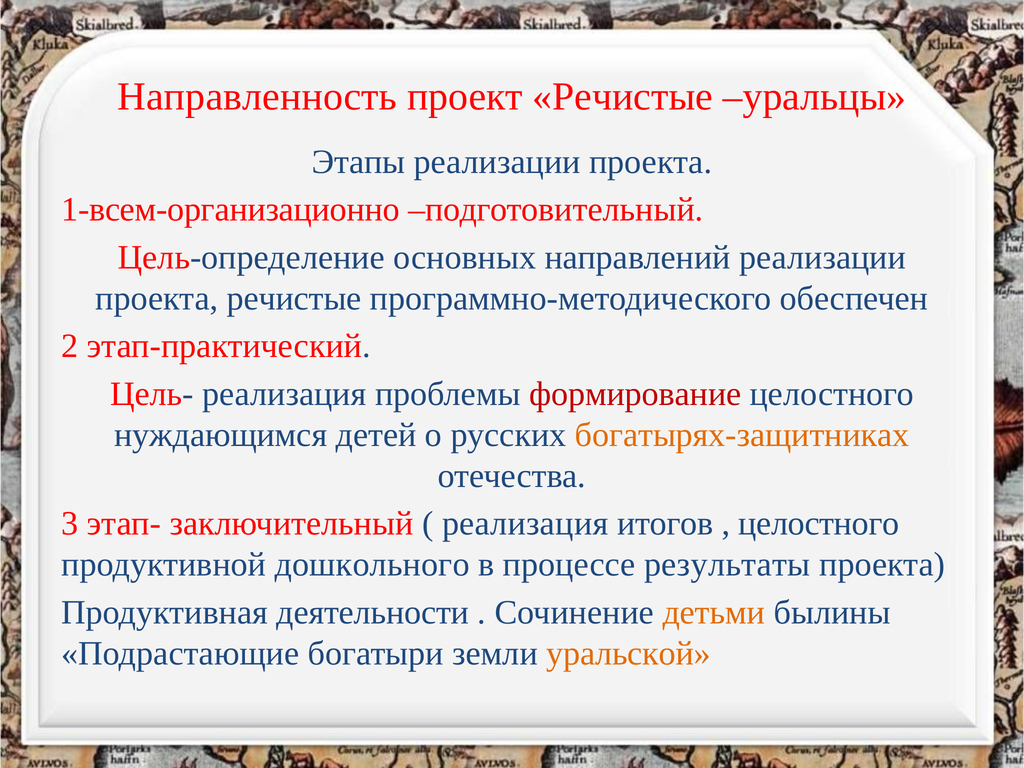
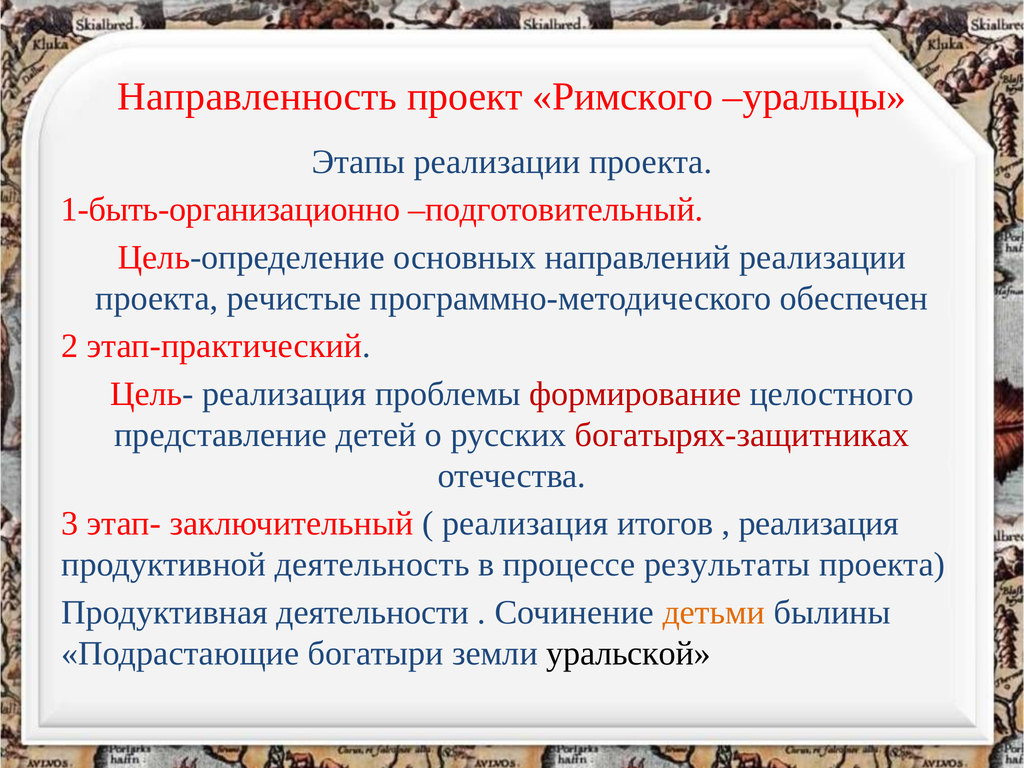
проект Речистые: Речистые -> Римского
1-всем-организационно: 1-всем-организационно -> 1-быть-организационно
нуждающимся: нуждающимся -> представление
богатырях-защитниках colour: orange -> red
целостного at (819, 524): целостного -> реализация
дошкольного: дошкольного -> деятельность
уральской colour: orange -> black
